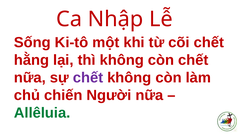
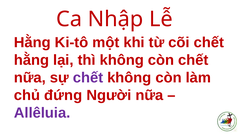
Sống at (32, 43): Sống -> Hằng
chiến: chiến -> đứng
Allêluia colour: green -> purple
